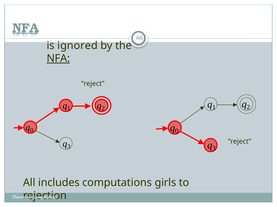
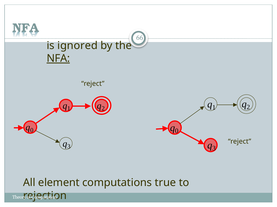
NFA at (25, 28) underline: present -> none
includes: includes -> element
girls: girls -> true
